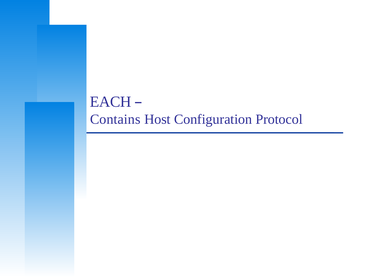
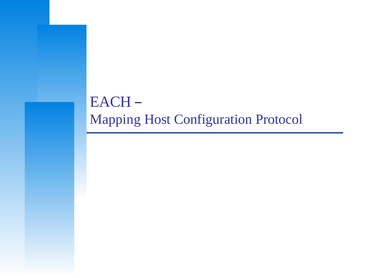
Contains: Contains -> Mapping
